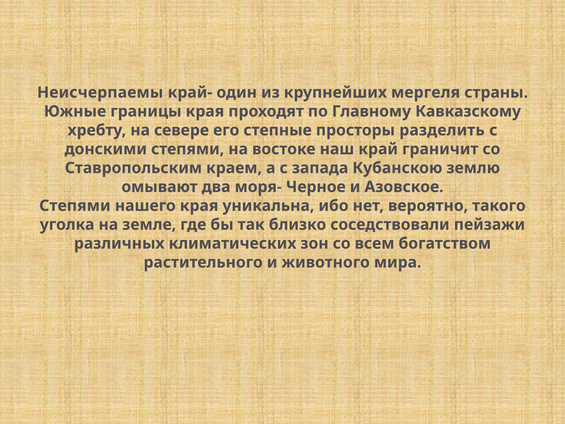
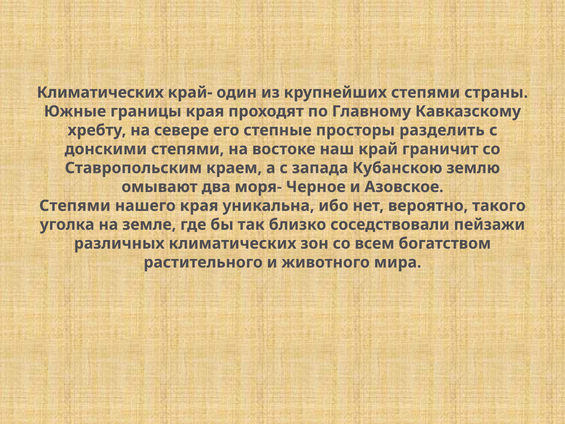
Неисчерпаемы at (100, 92): Неисчерпаемы -> Климатических
крупнейших мергеля: мергеля -> степями
